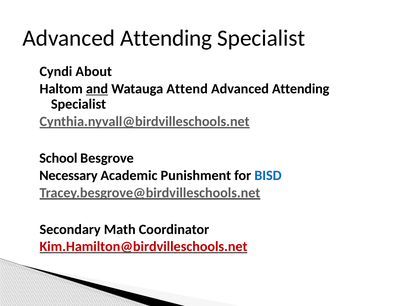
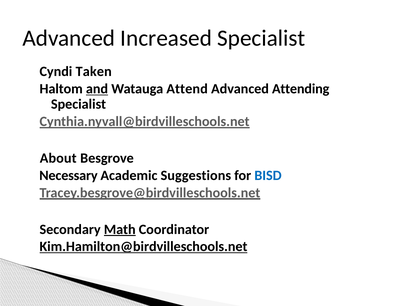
Attending at (166, 38): Attending -> Increased
About: About -> Taken
School: School -> About
Punishment: Punishment -> Suggestions
Math underline: none -> present
Kim.Hamilton@birdvilleschools.net colour: red -> black
